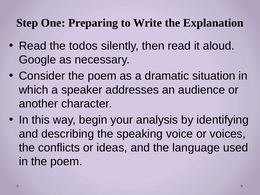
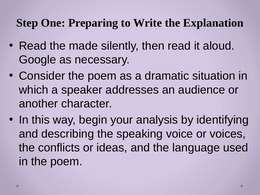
todos: todos -> made
